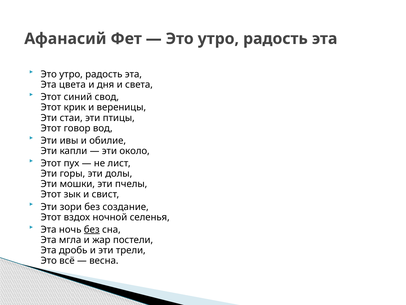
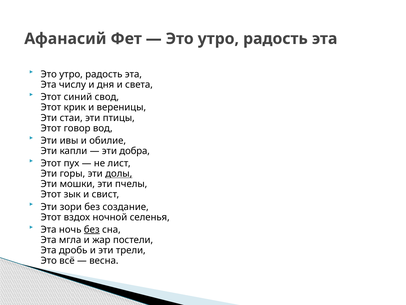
цвета: цвета -> числу
около: около -> добра
долы underline: none -> present
